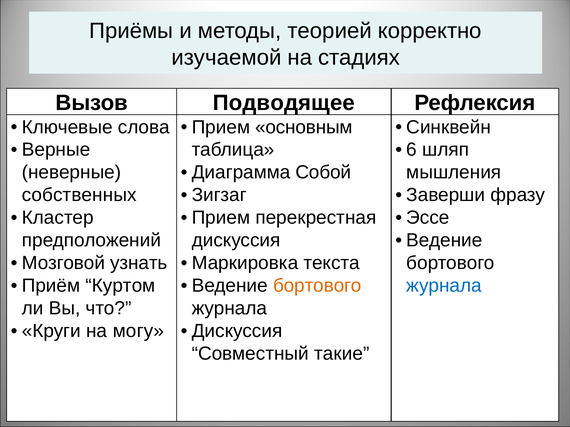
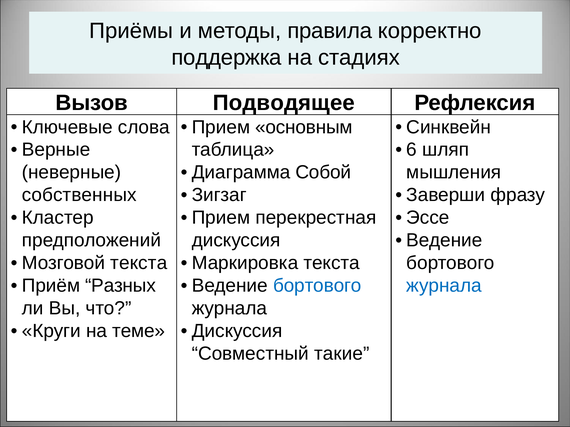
теорией: теорией -> правила
изучаемой: изучаемой -> поддержка
Мозговой узнать: узнать -> текста
Куртом: Куртом -> Разных
бортового at (317, 286) colour: orange -> blue
могу: могу -> теме
